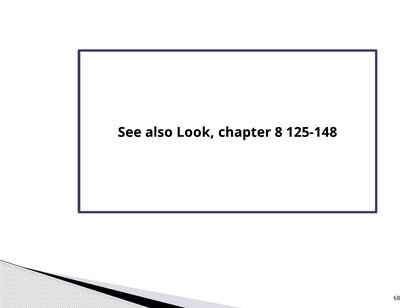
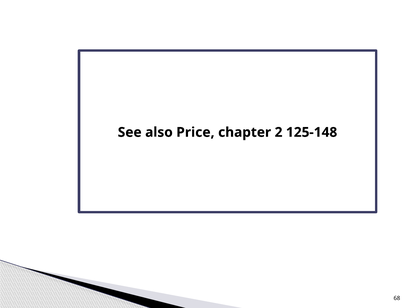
Look: Look -> Price
8: 8 -> 2
